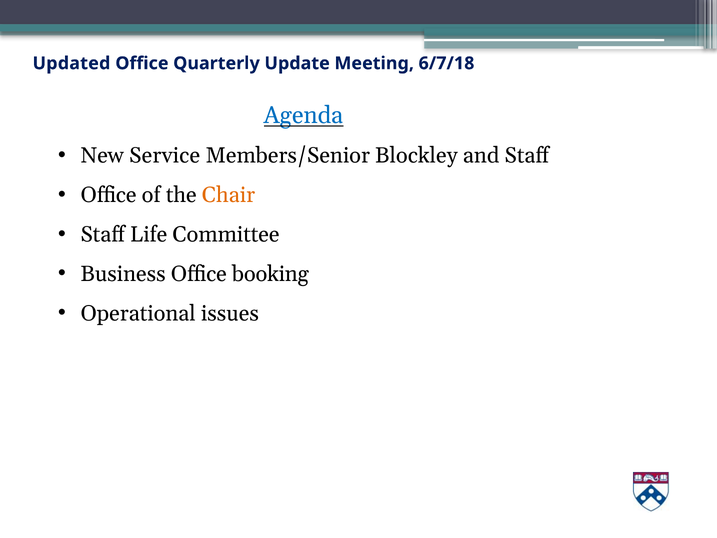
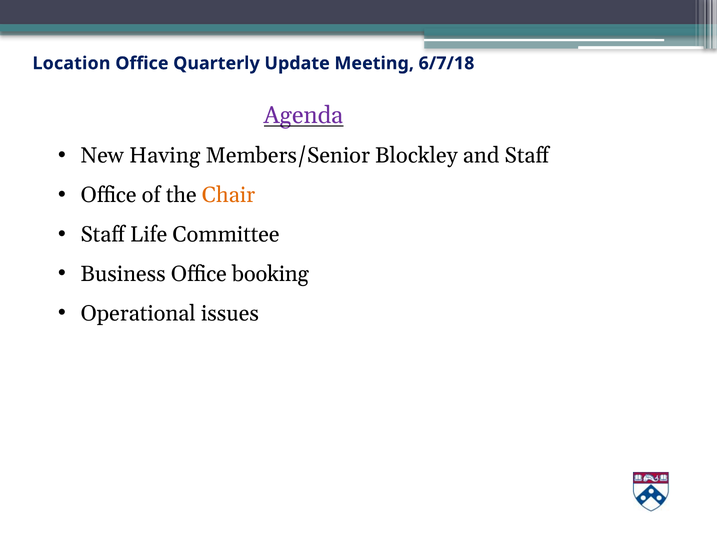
Updated: Updated -> Location
Agenda colour: blue -> purple
Service: Service -> Having
